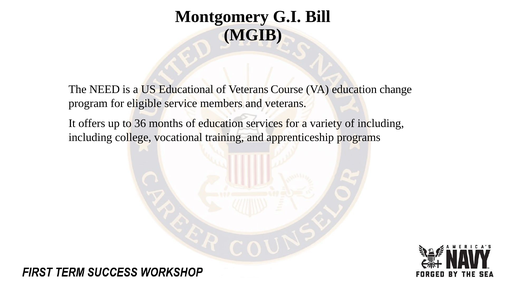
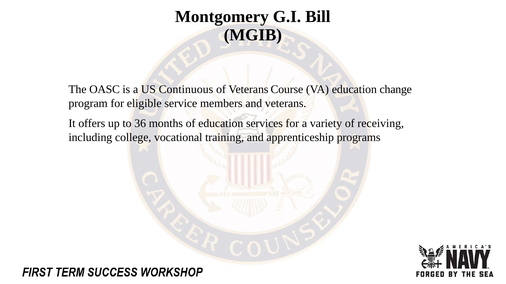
NEED: NEED -> OASC
Educational: Educational -> Continuous
of including: including -> receiving
